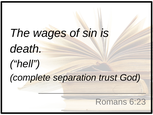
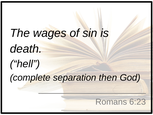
trust: trust -> then
